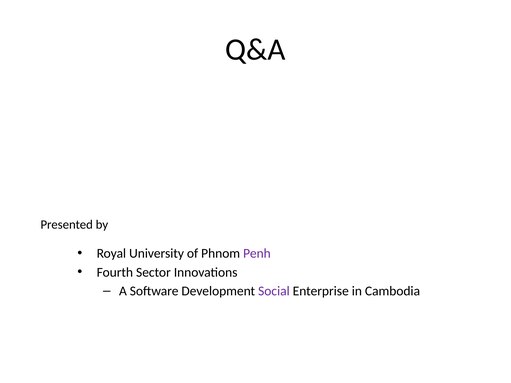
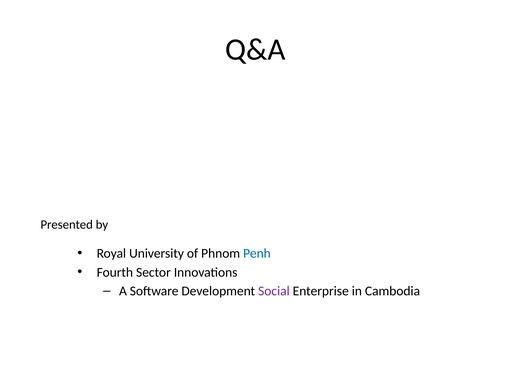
Penh colour: purple -> blue
